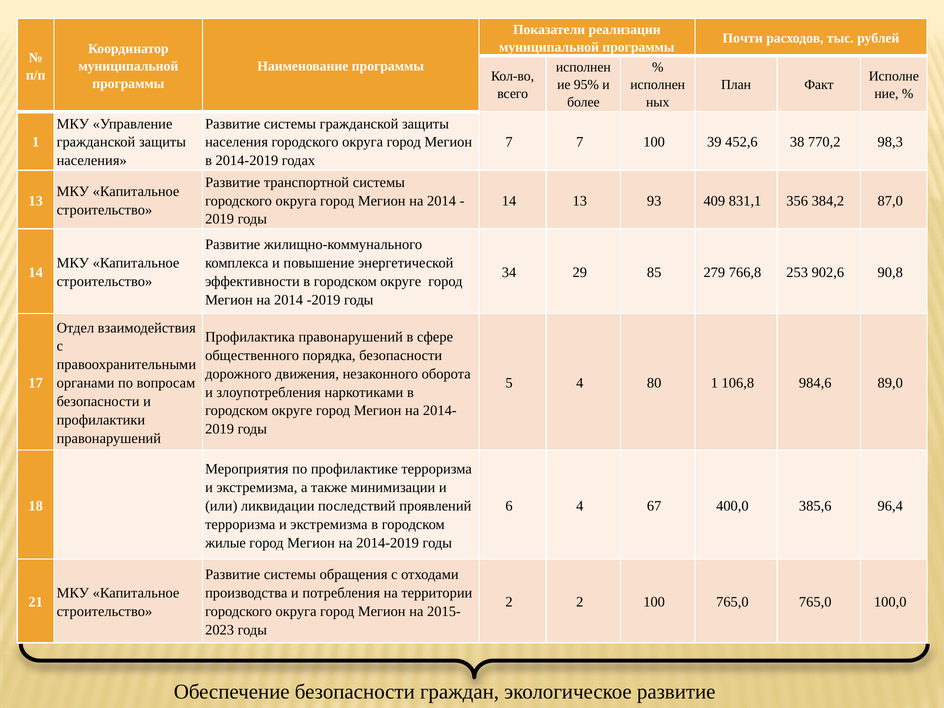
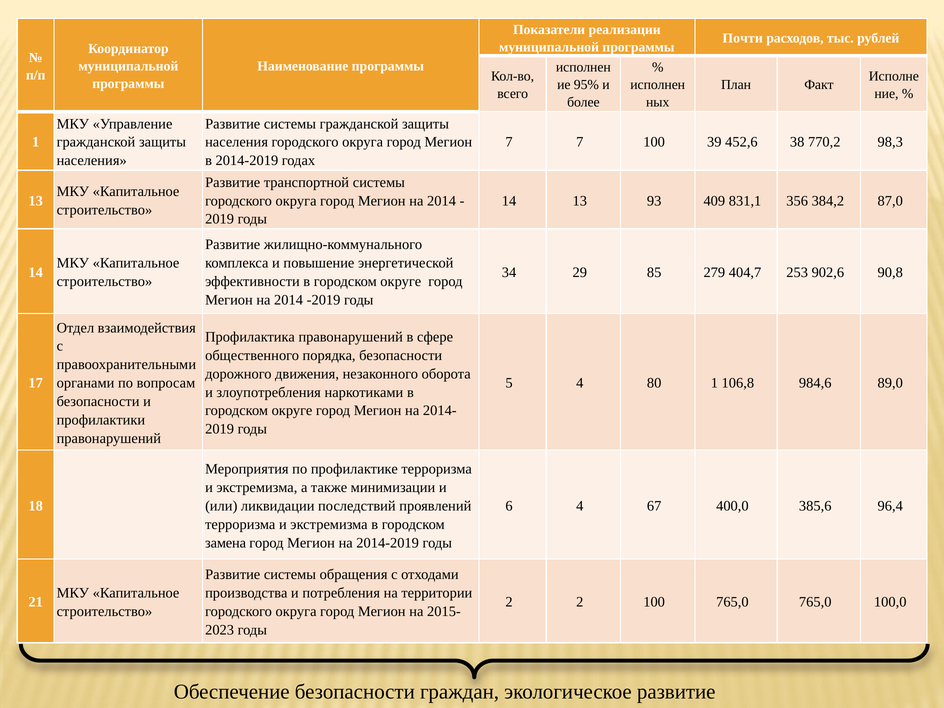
766,8: 766,8 -> 404,7
жилые: жилые -> замена
